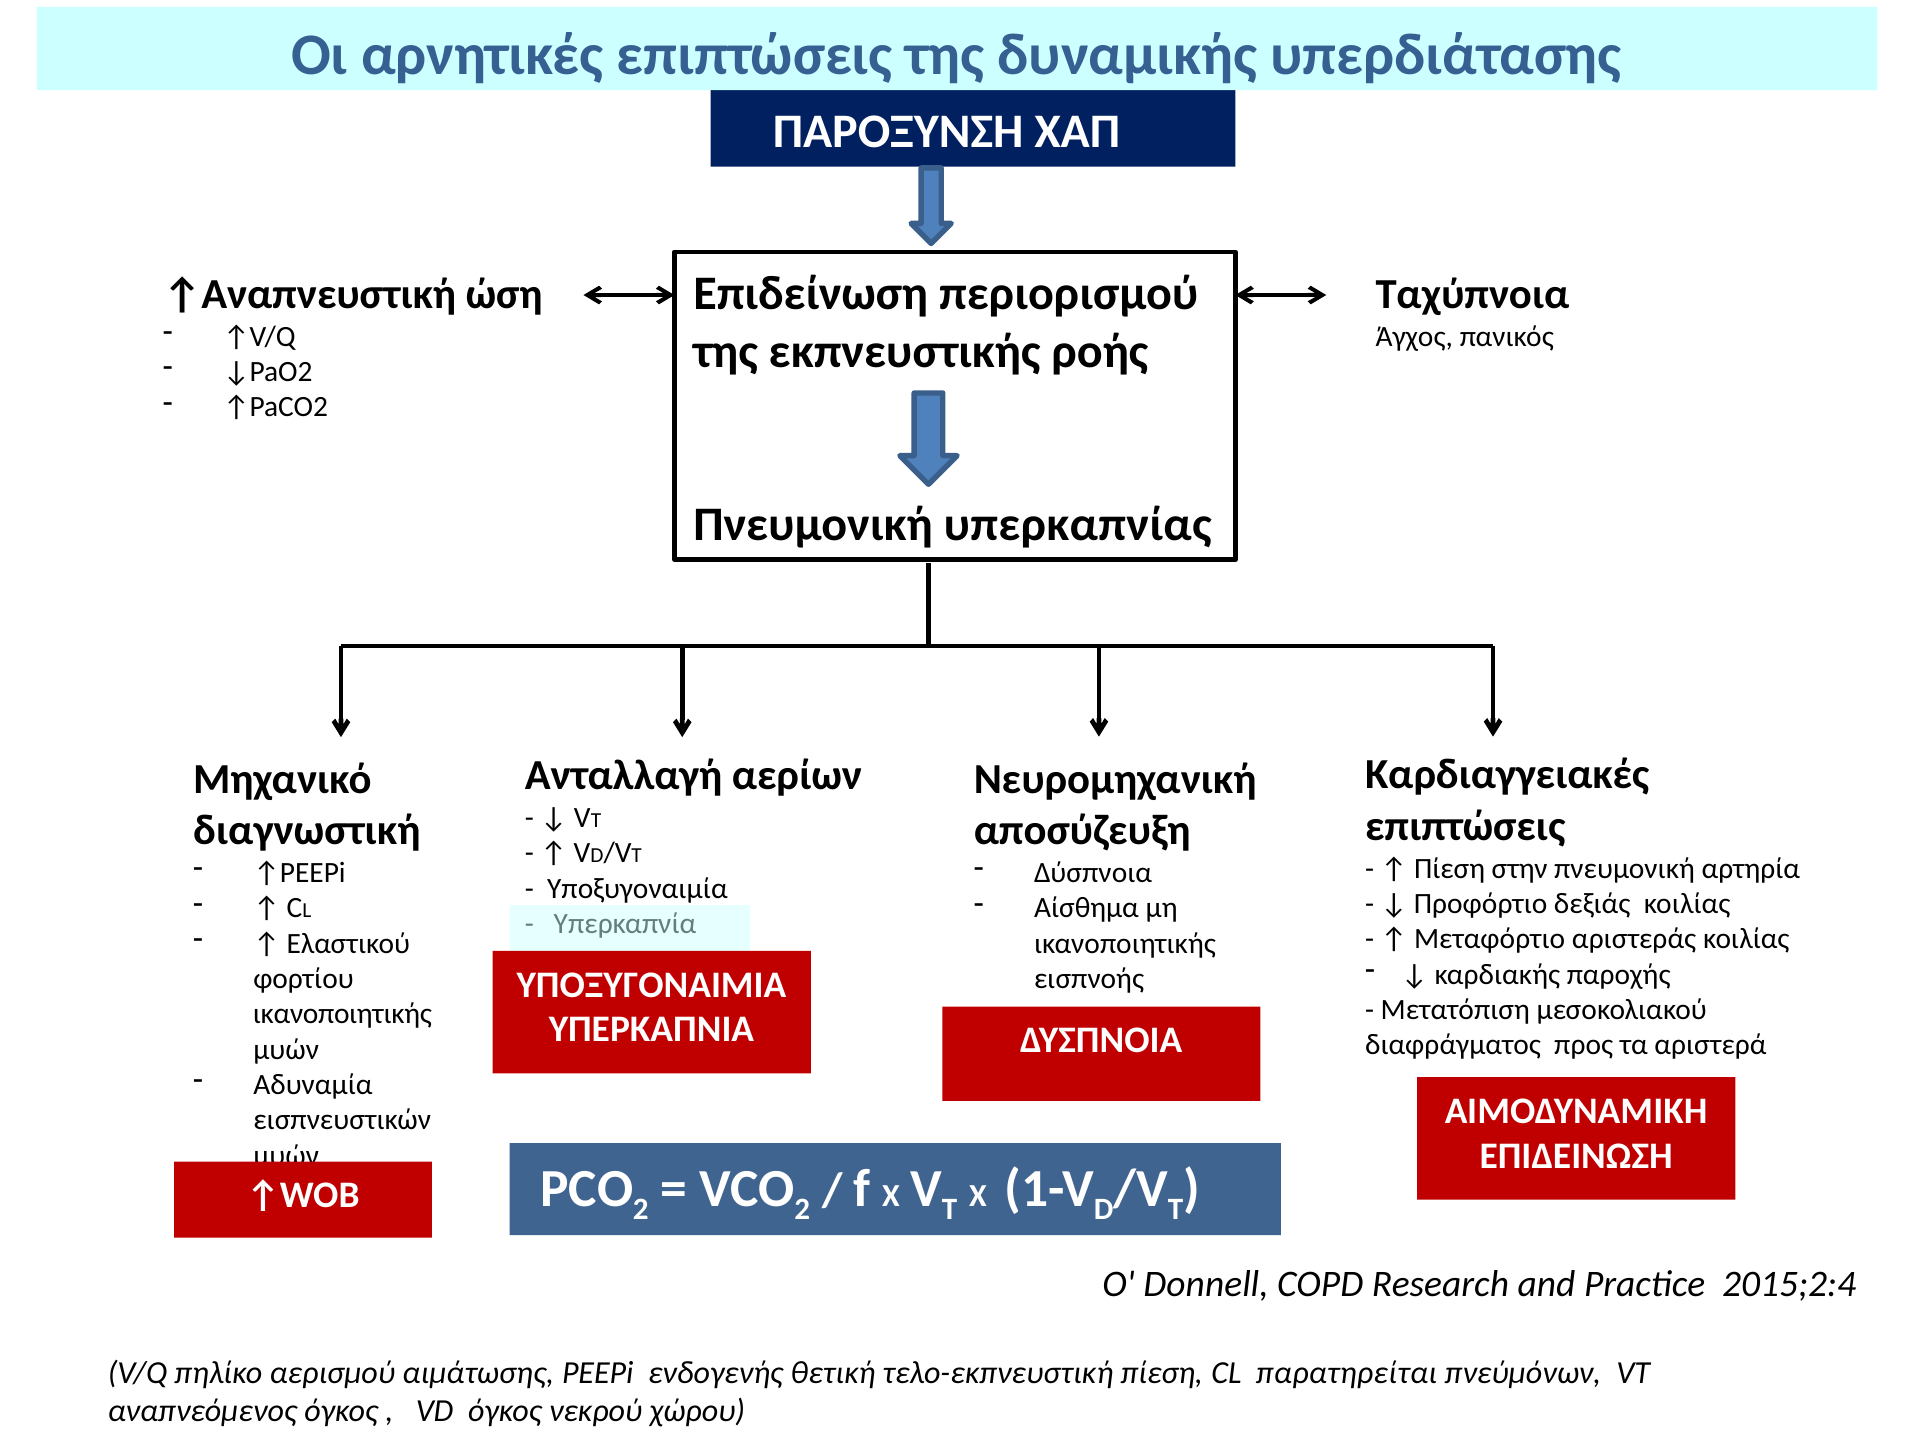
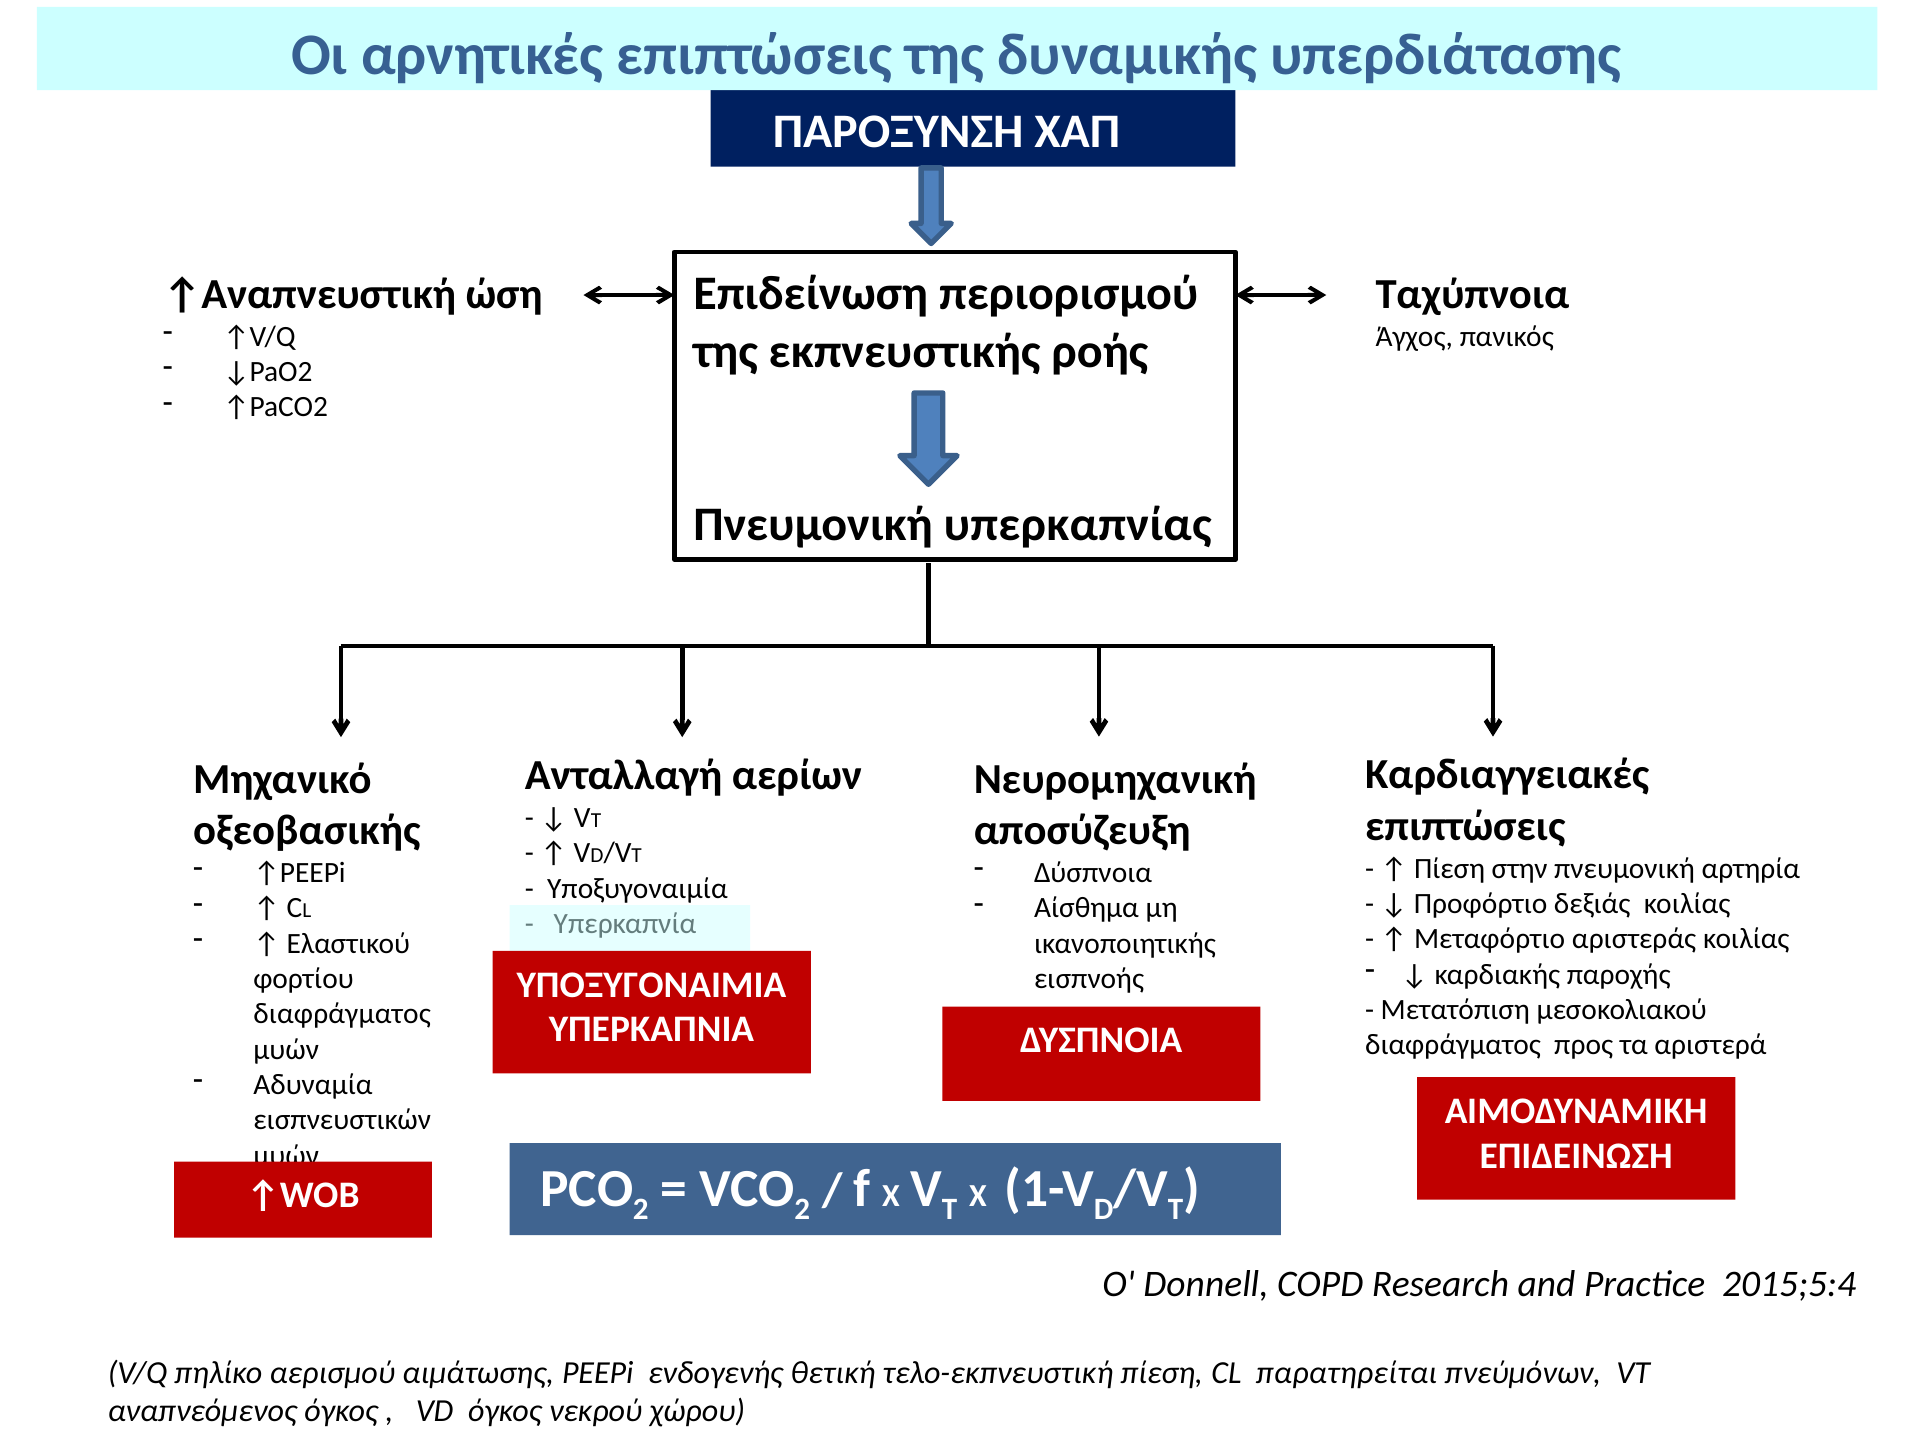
διαγνωστική: διαγνωστική -> οξεοβασικής
ικανοποιητικής at (342, 1014): ικανοποιητικής -> διαφράγματος
2015;2:4: 2015;2:4 -> 2015;5:4
